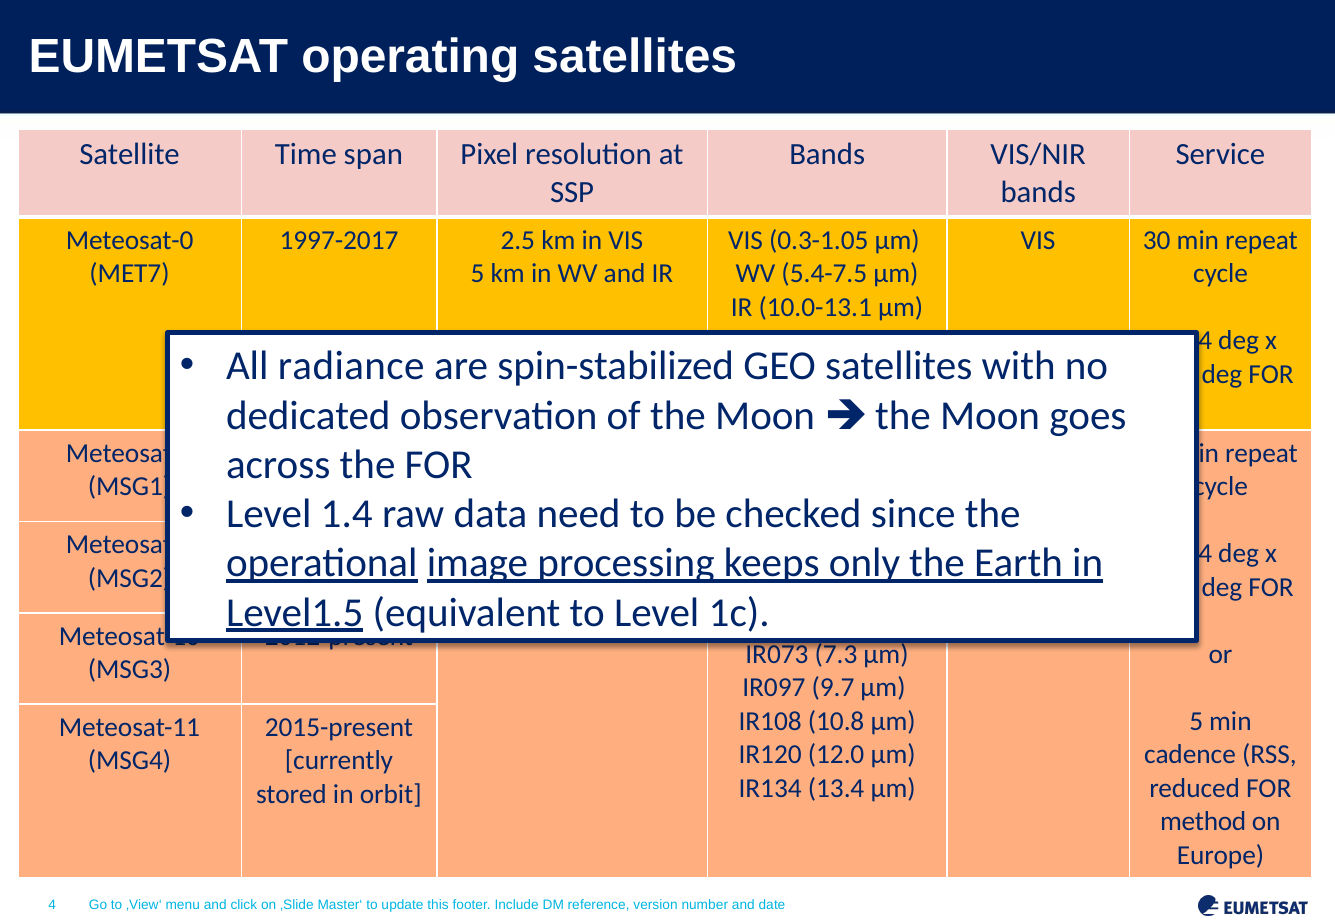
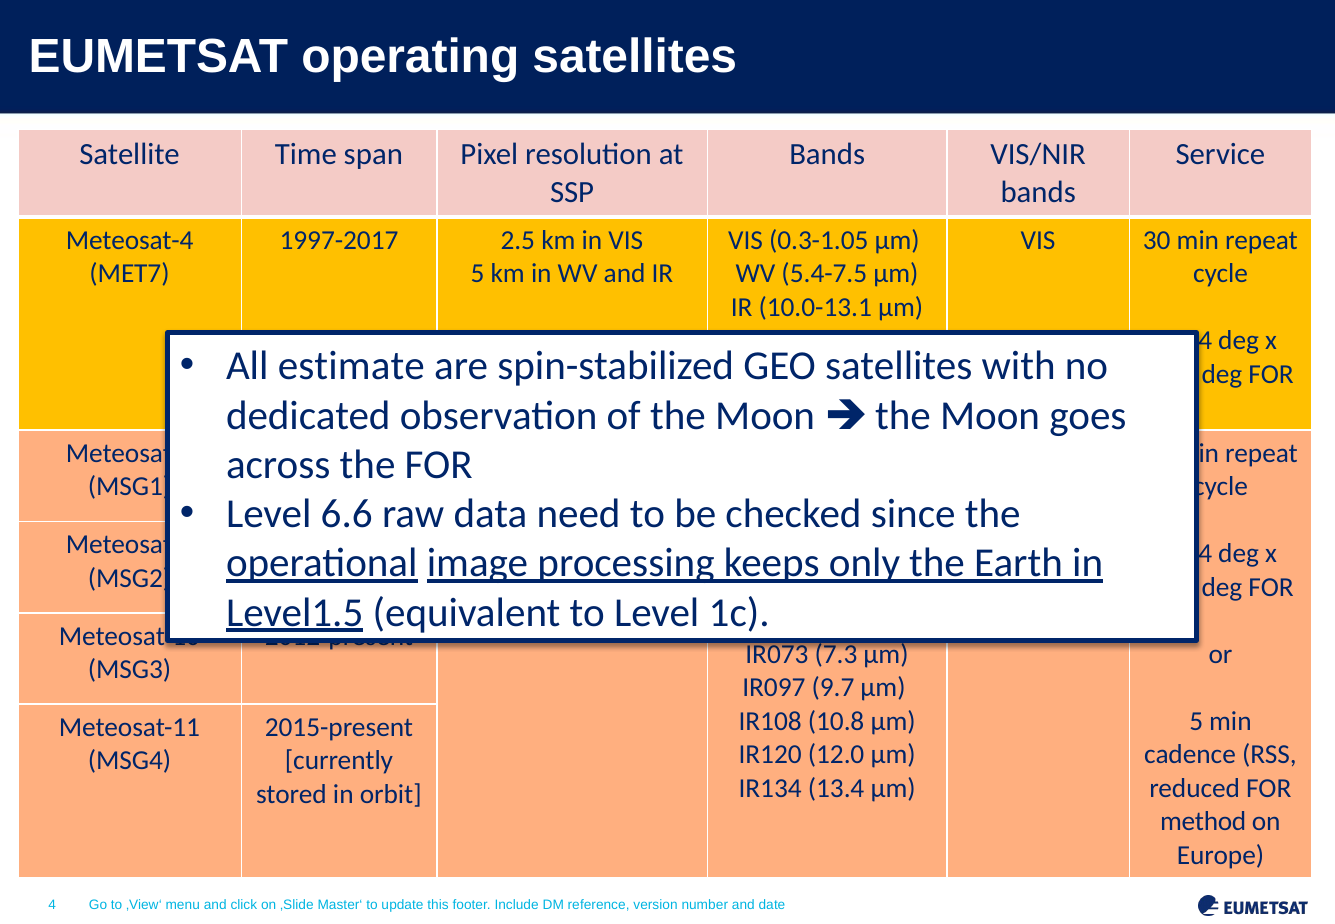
Meteosat-0: Meteosat-0 -> Meteosat-4
radiance: radiance -> estimate
1.4: 1.4 -> 6.6
